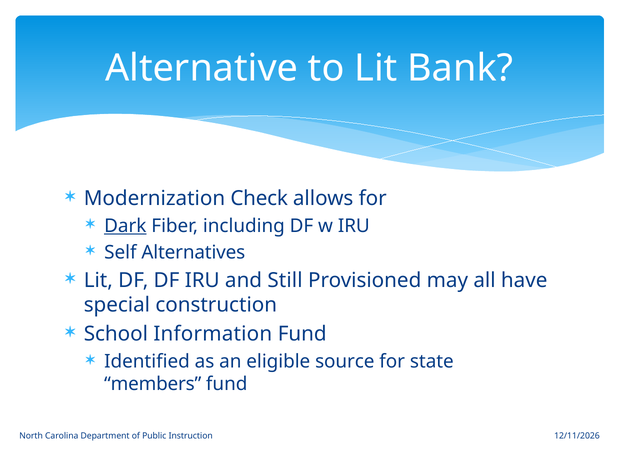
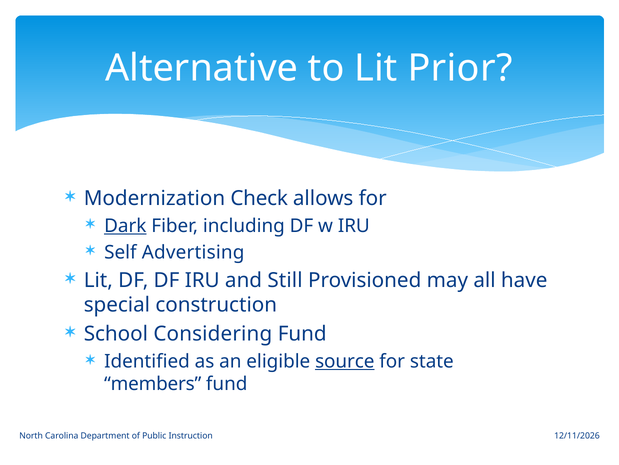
Bank: Bank -> Prior
Alternatives: Alternatives -> Advertising
Information: Information -> Considering
source underline: none -> present
